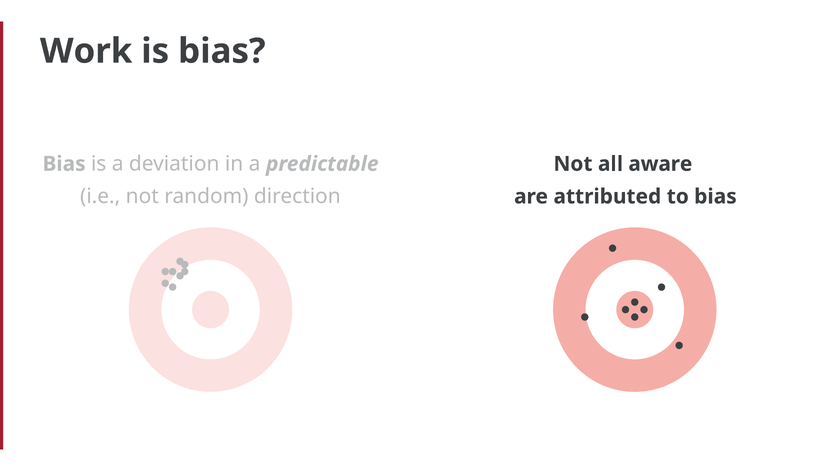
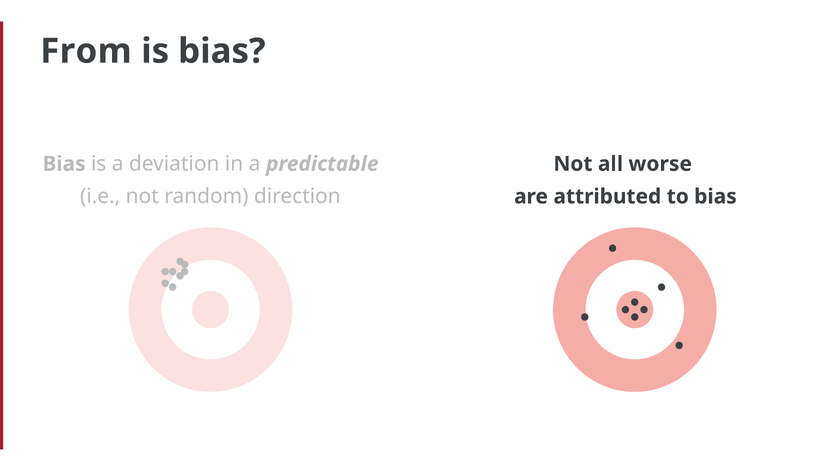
Work: Work -> From
aware: aware -> worse
